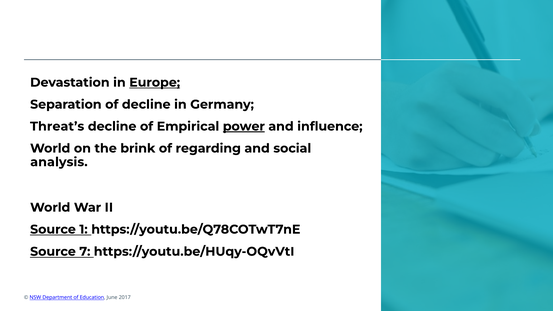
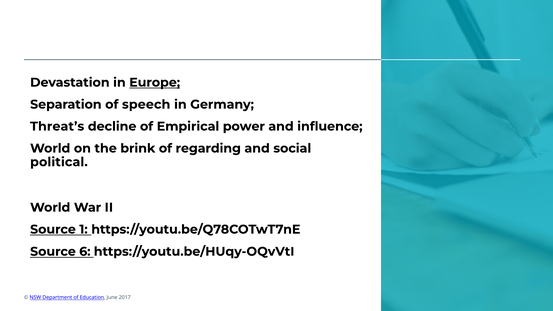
of decline: decline -> speech
power underline: present -> none
analysis: analysis -> political
7: 7 -> 6
